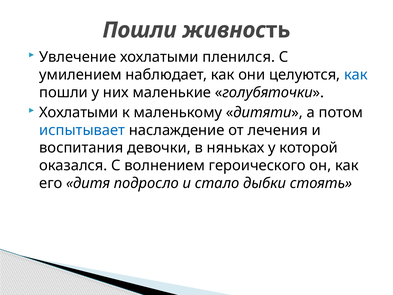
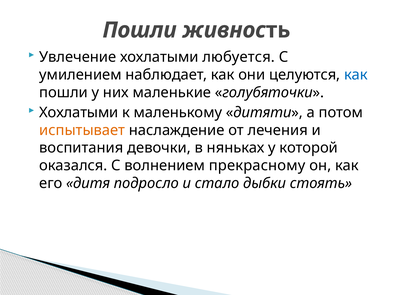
пленился: пленился -> любуется
испытывает colour: blue -> orange
героического: героического -> прекрасному
